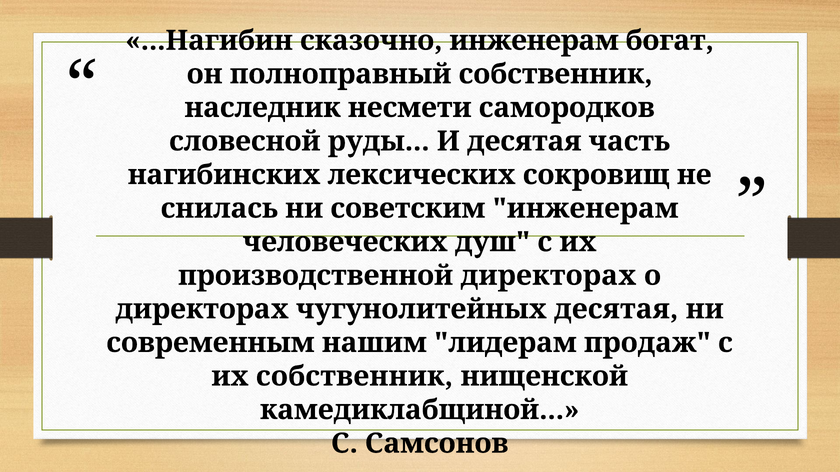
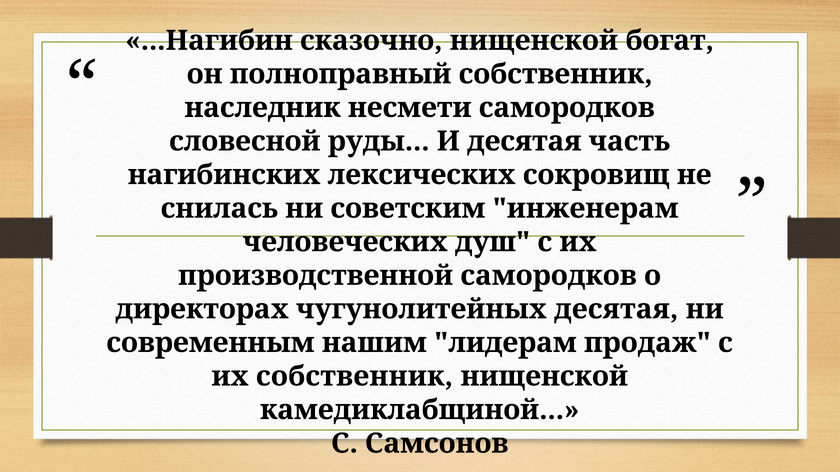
сказочно инженерам: инженерам -> нищенской
производственной директорах: директорах -> самородков
